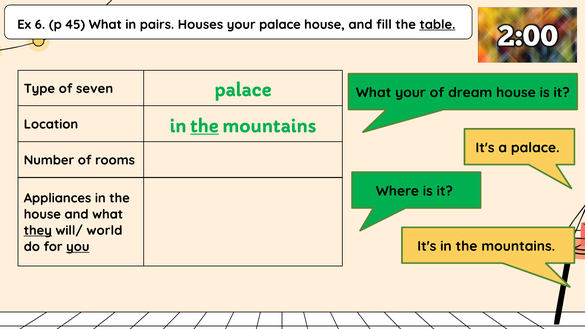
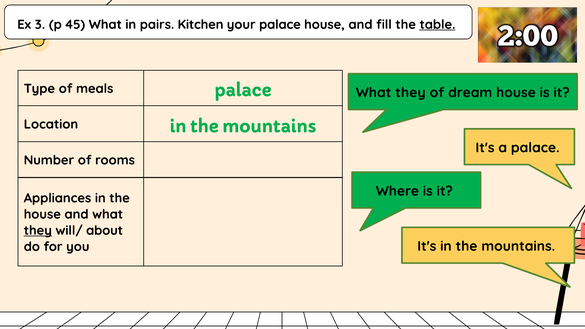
6: 6 -> 3
Houses: Houses -> Kitchen
seven: seven -> meals
your at (411, 93): your -> they
the at (204, 127) underline: present -> none
world: world -> about
you underline: present -> none
